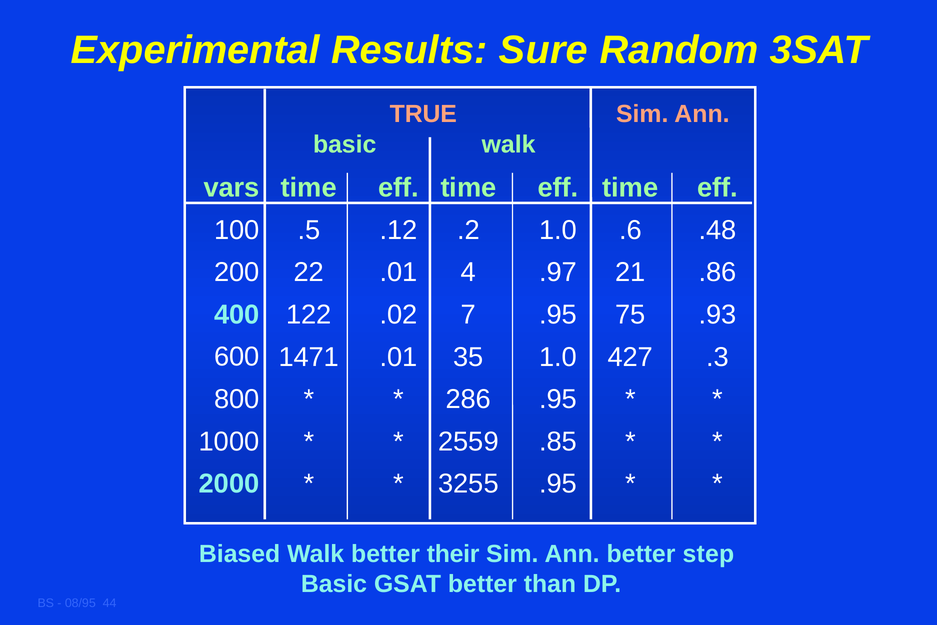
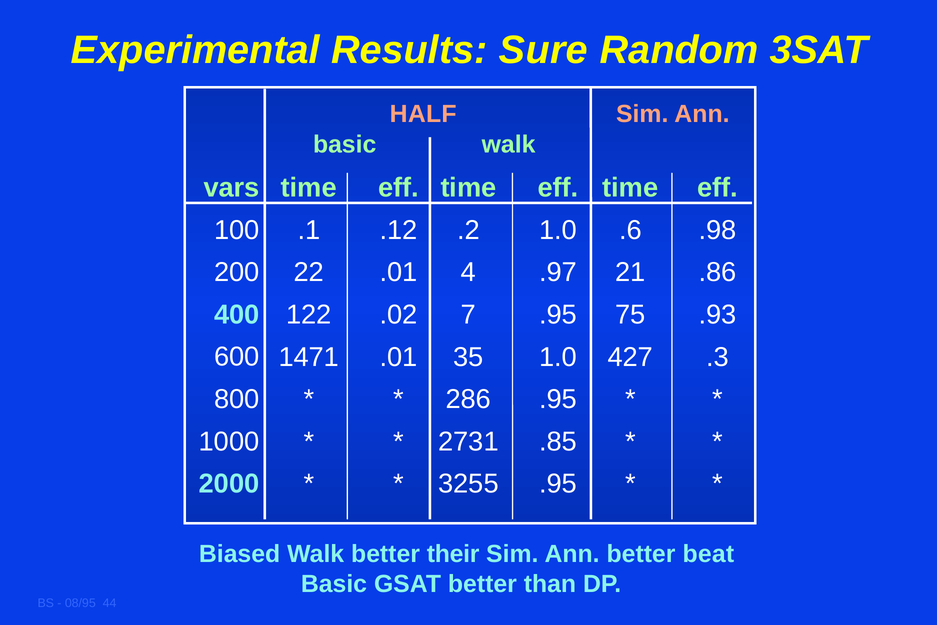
TRUE: TRUE -> HALF
.5: .5 -> .1
.48: .48 -> .98
2559: 2559 -> 2731
step: step -> beat
